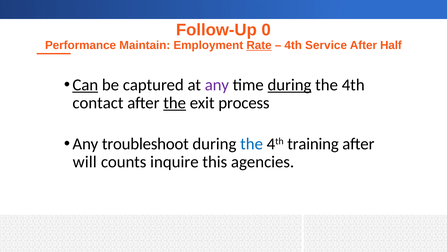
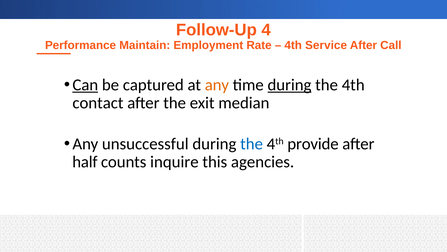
0: 0 -> 4
Rate underline: present -> none
Half: Half -> Call
any at (217, 85) colour: purple -> orange
the at (175, 103) underline: present -> none
process: process -> median
troubleshoot: troubleshoot -> unsuccessful
training: training -> provide
will: will -> half
